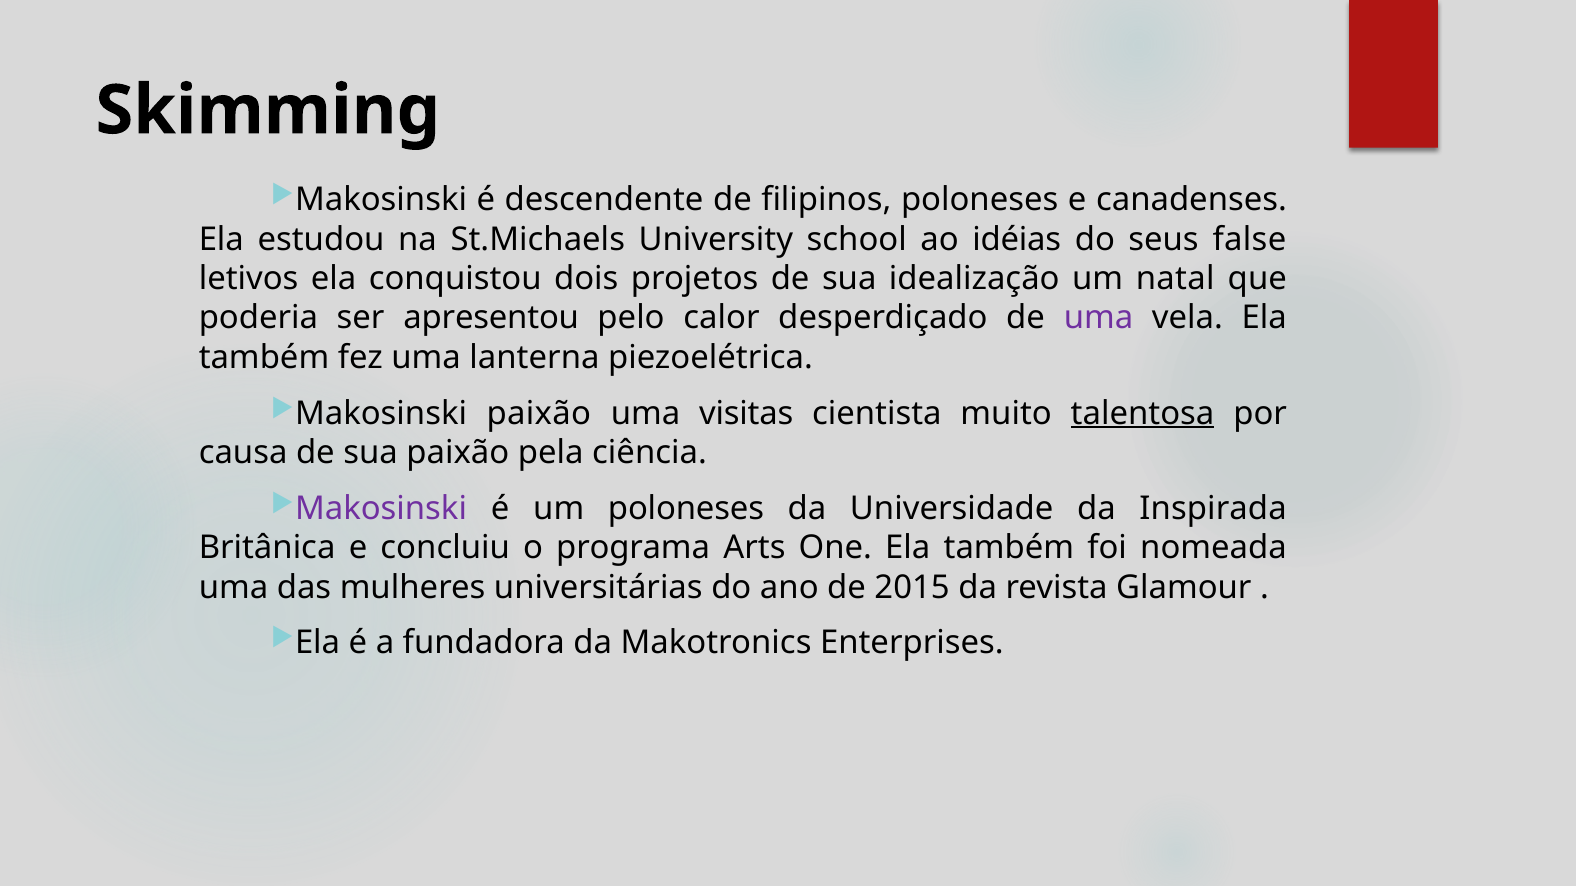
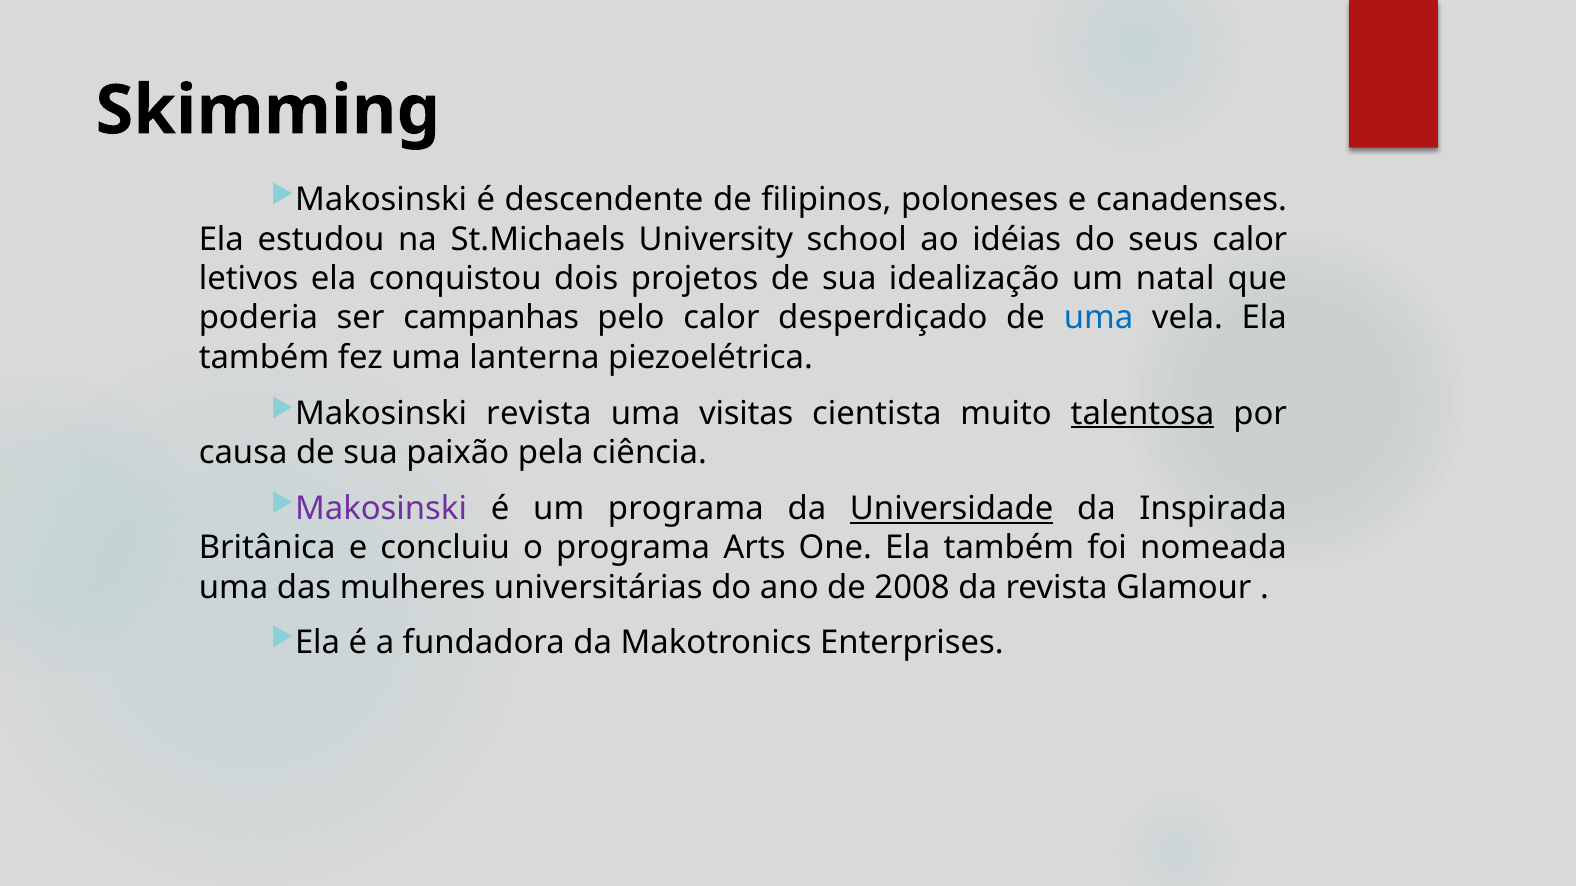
seus false: false -> calor
apresentou: apresentou -> campanhas
uma at (1099, 318) colour: purple -> blue
Makosinski paixão: paixão -> revista
um poloneses: poloneses -> programa
Universidade underline: none -> present
2015: 2015 -> 2008
